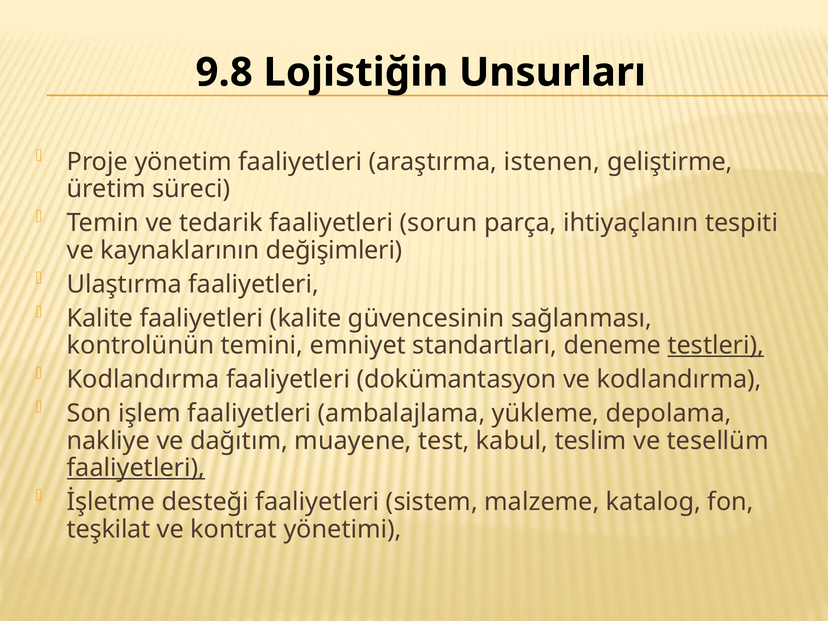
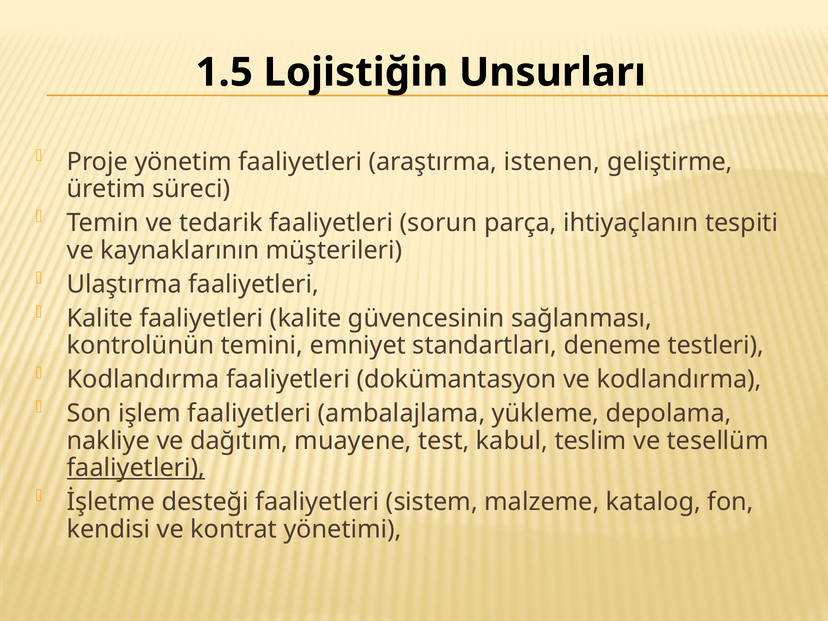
9.8: 9.8 -> 1.5
değişimleri: değişimleri -> müşterileri
testleri underline: present -> none
teşkilat: teşkilat -> kendisi
